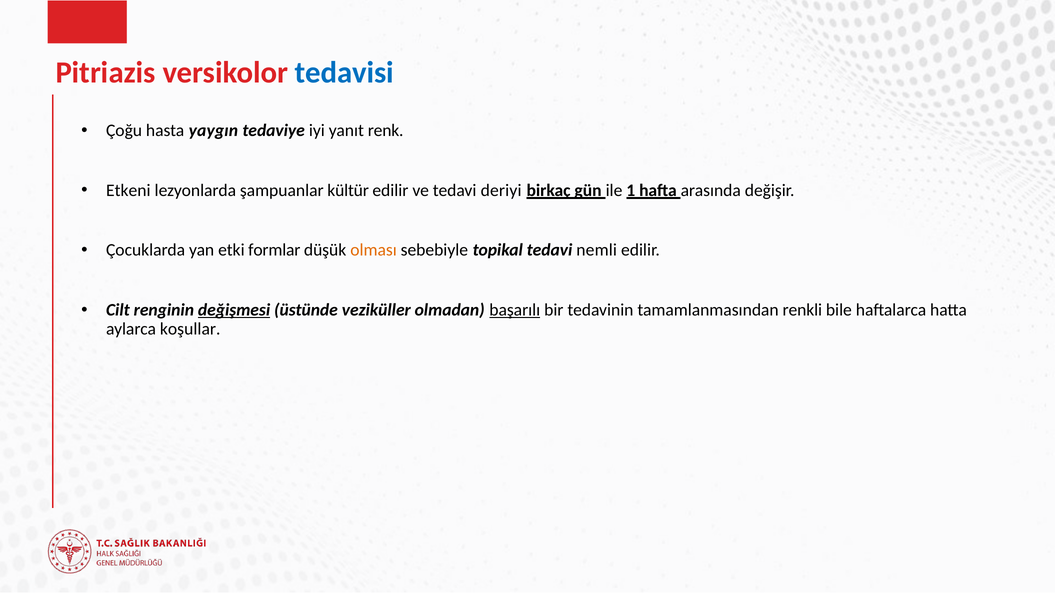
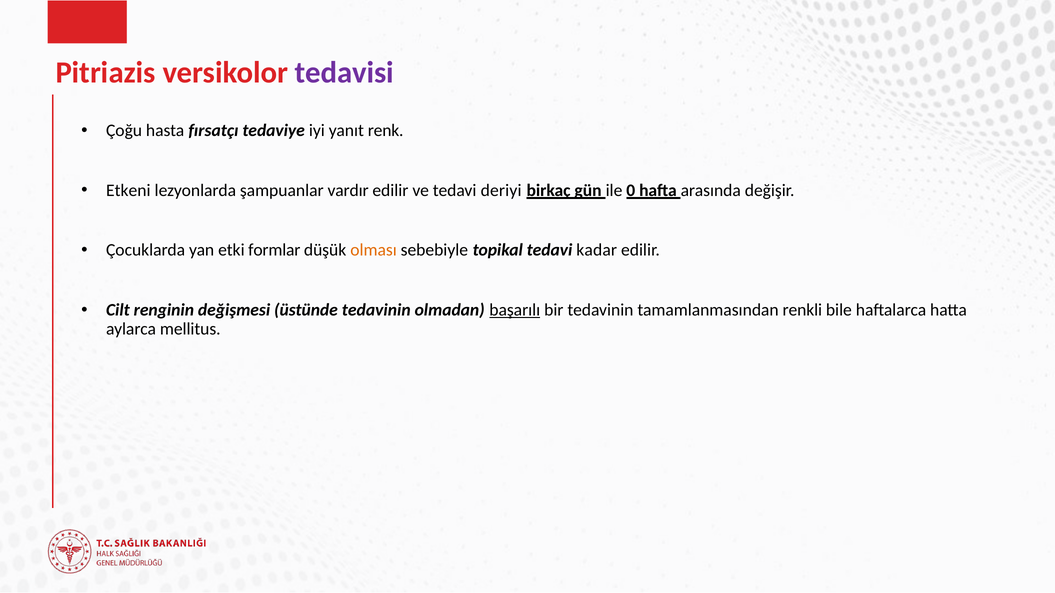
tedavisi colour: blue -> purple
yaygın: yaygın -> fırsatçı
kültür: kültür -> vardır
1: 1 -> 0
nemli: nemli -> kadar
değişmesi underline: present -> none
üstünde veziküller: veziküller -> tedavinin
koşullar: koşullar -> mellitus
